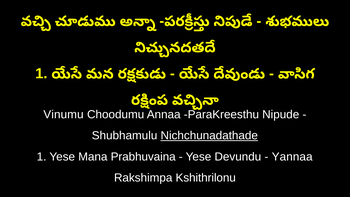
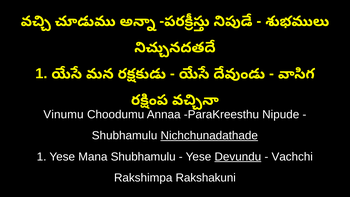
Mana Prabhuvaina: Prabhuvaina -> Shubhamulu
Devundu underline: none -> present
Yannaa: Yannaa -> Vachchi
Kshithrilonu: Kshithrilonu -> Rakshakuni
